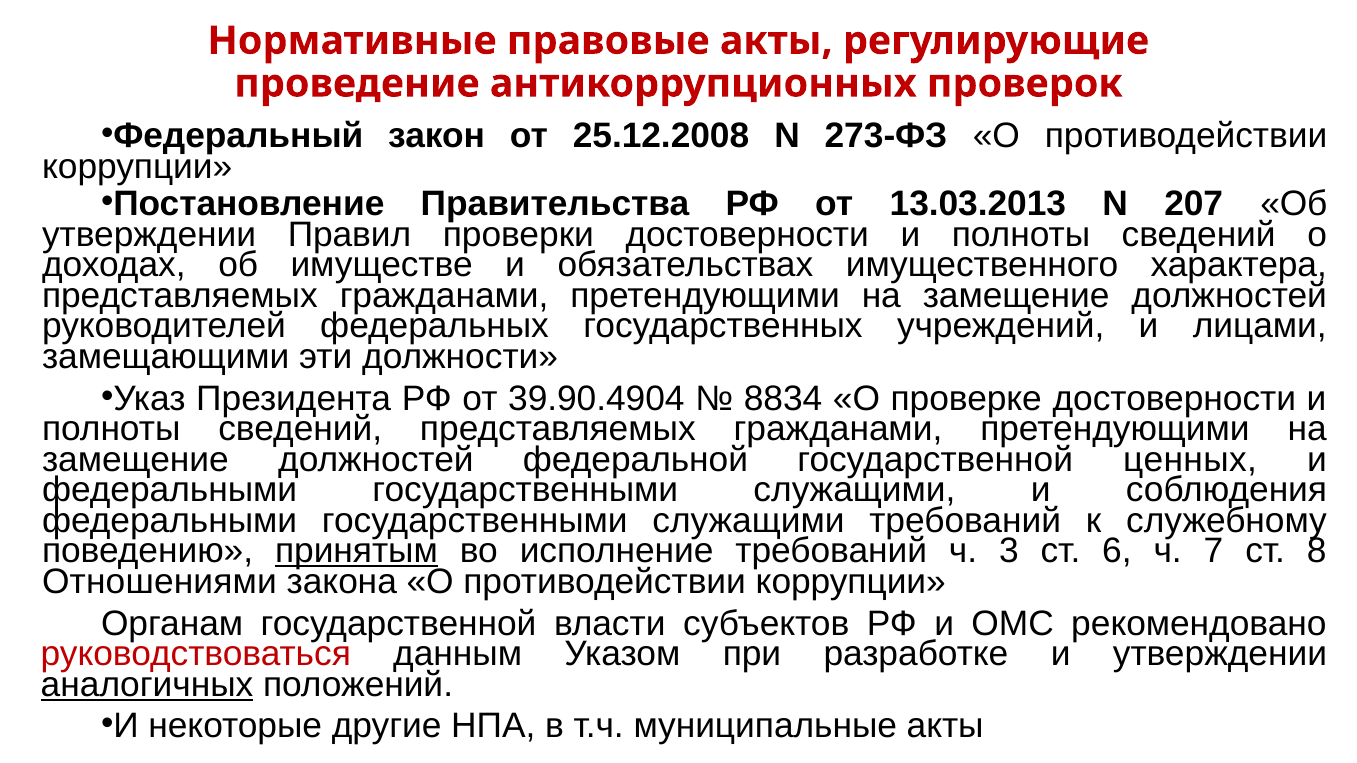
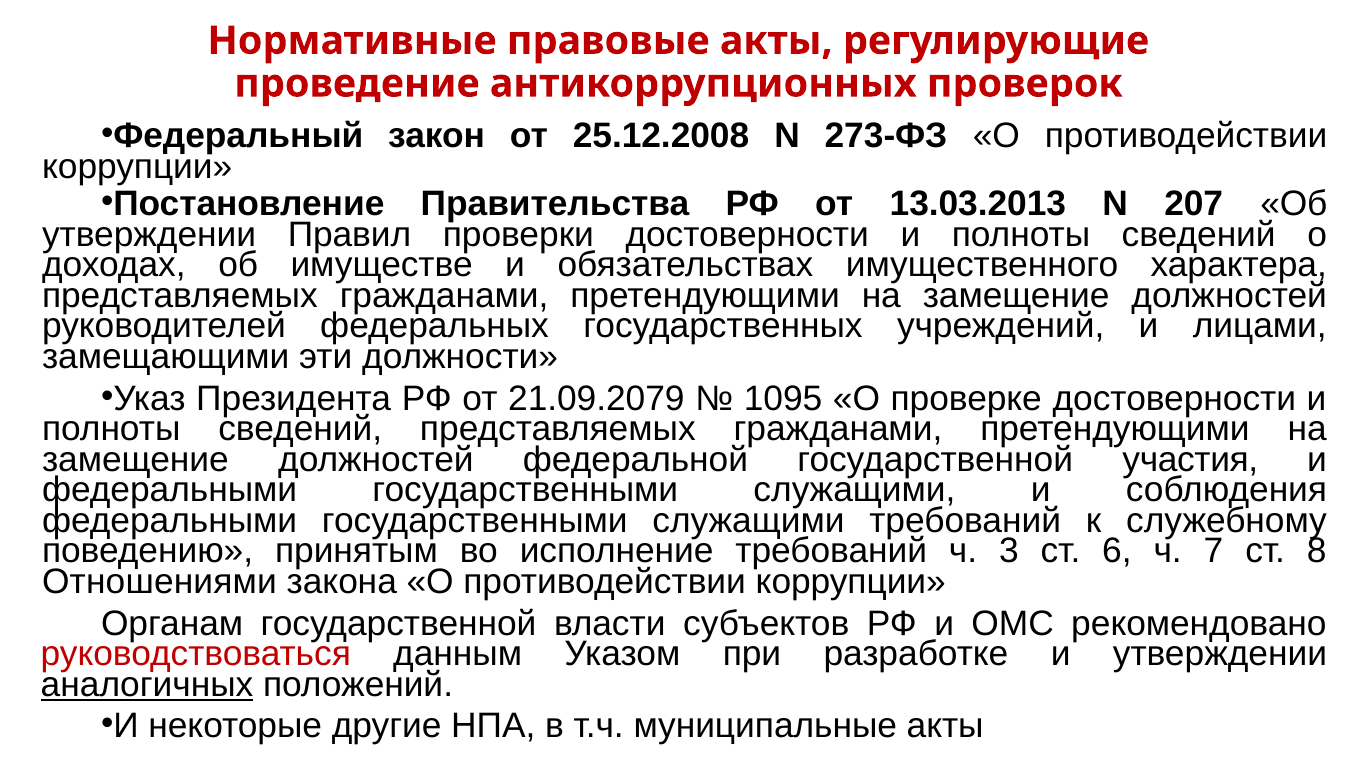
39.90.4904: 39.90.4904 -> 21.09.2079
8834: 8834 -> 1095
ценных: ценных -> участия
принятым underline: present -> none
